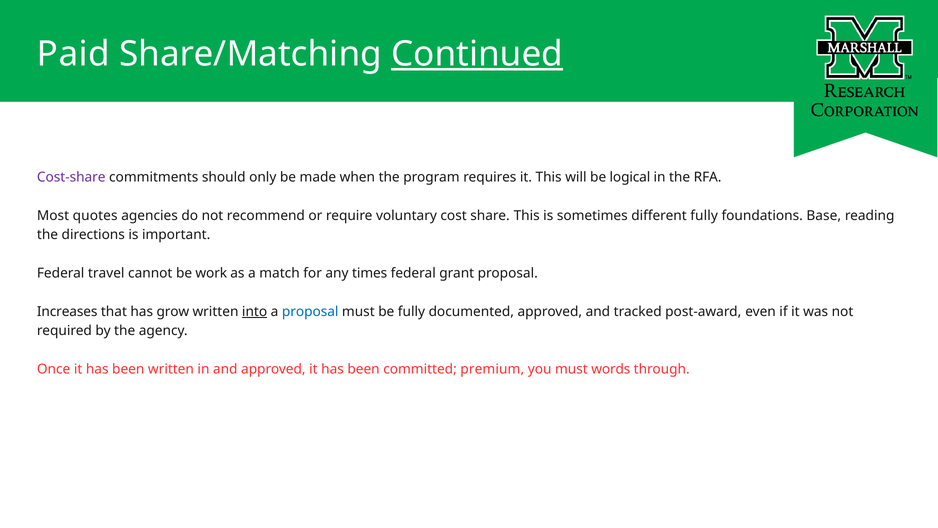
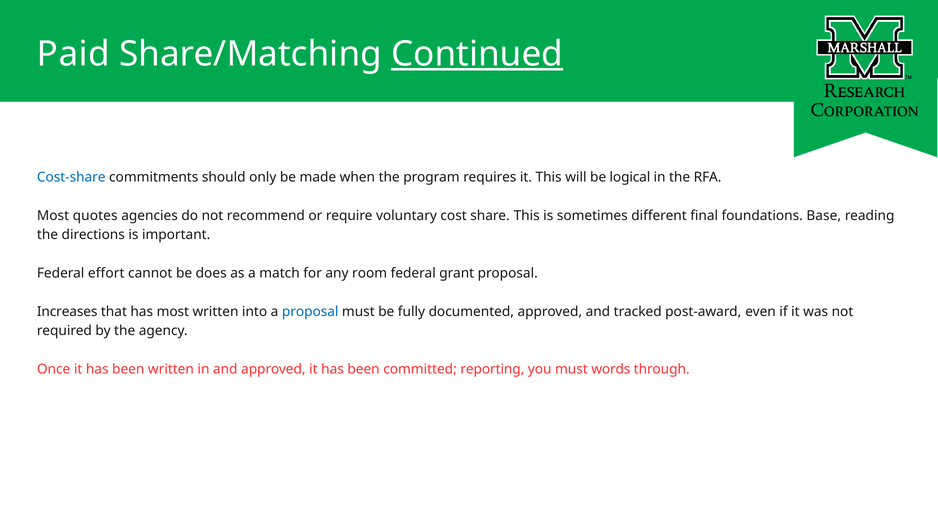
Cost-share colour: purple -> blue
different fully: fully -> final
travel: travel -> effort
work: work -> does
times: times -> room
has grow: grow -> most
into underline: present -> none
premium: premium -> reporting
